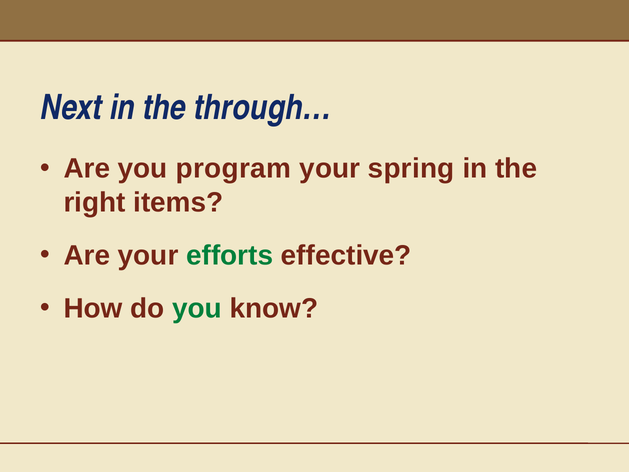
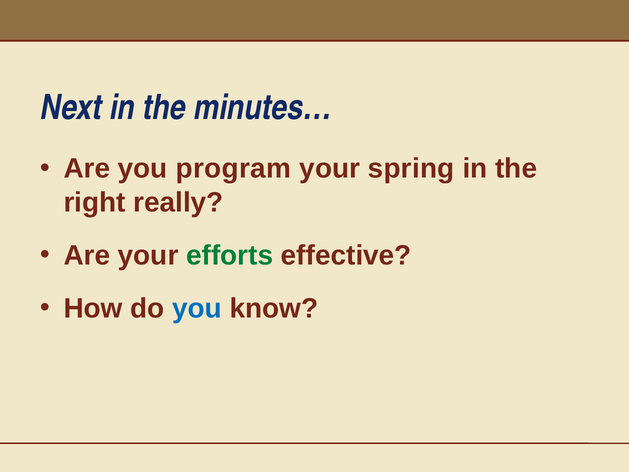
through…: through… -> minutes…
items: items -> really
you at (197, 308) colour: green -> blue
